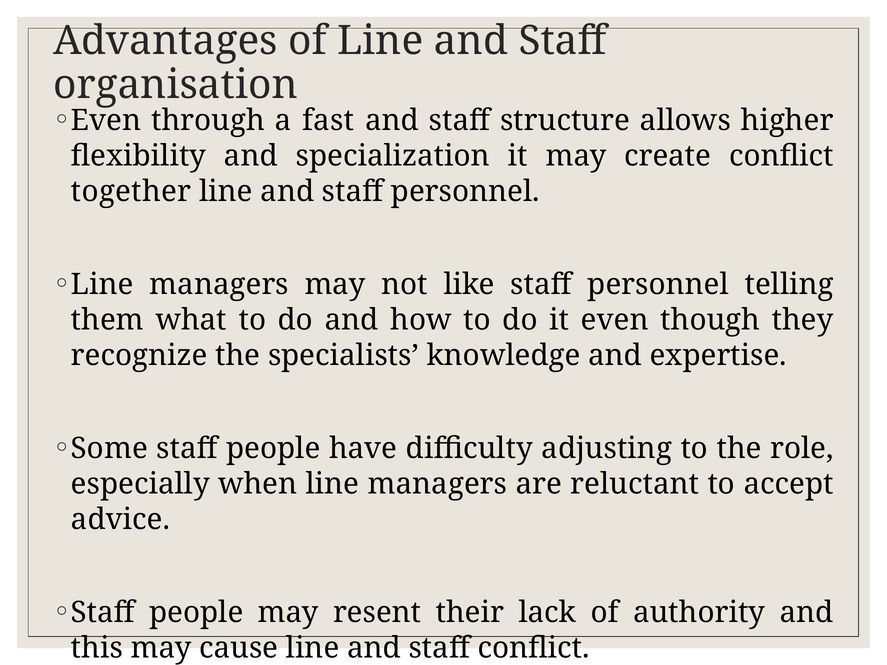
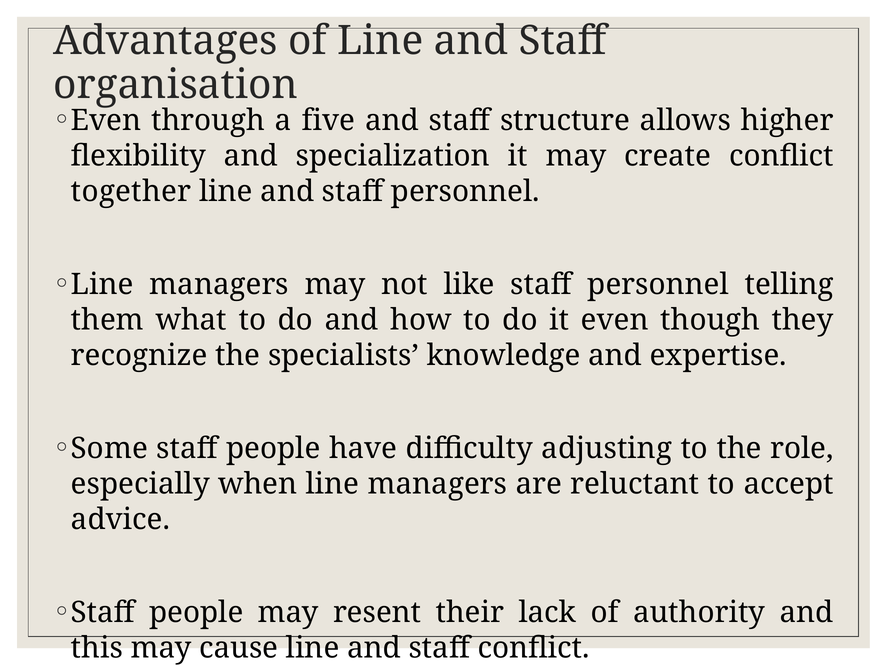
fast: fast -> five
